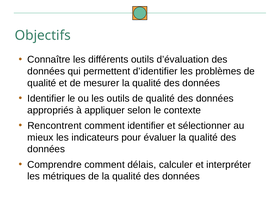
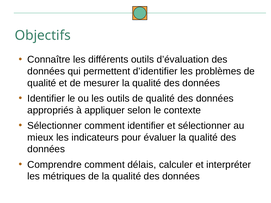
Rencontrent at (55, 126): Rencontrent -> Sélectionner
